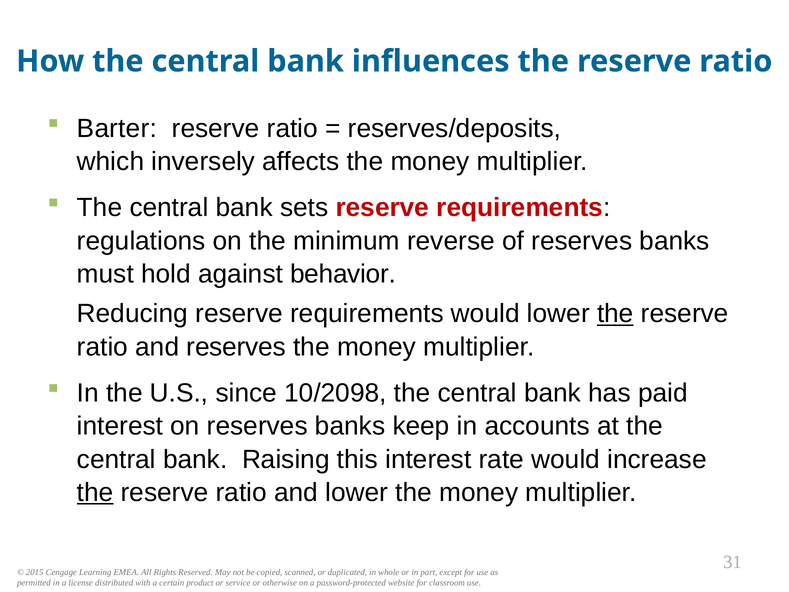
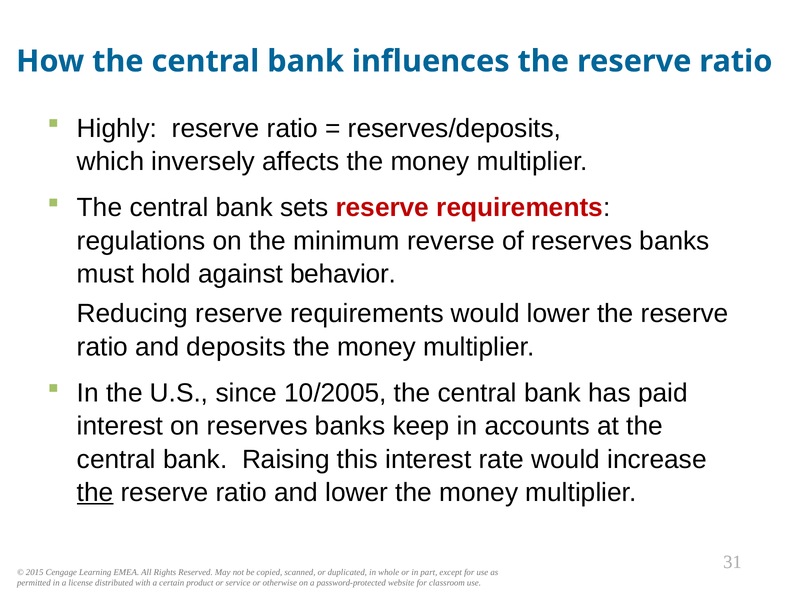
Barter: Barter -> Highly
the at (615, 314) underline: present -> none
and reserves: reserves -> deposits
10/2098: 10/2098 -> 10/2005
